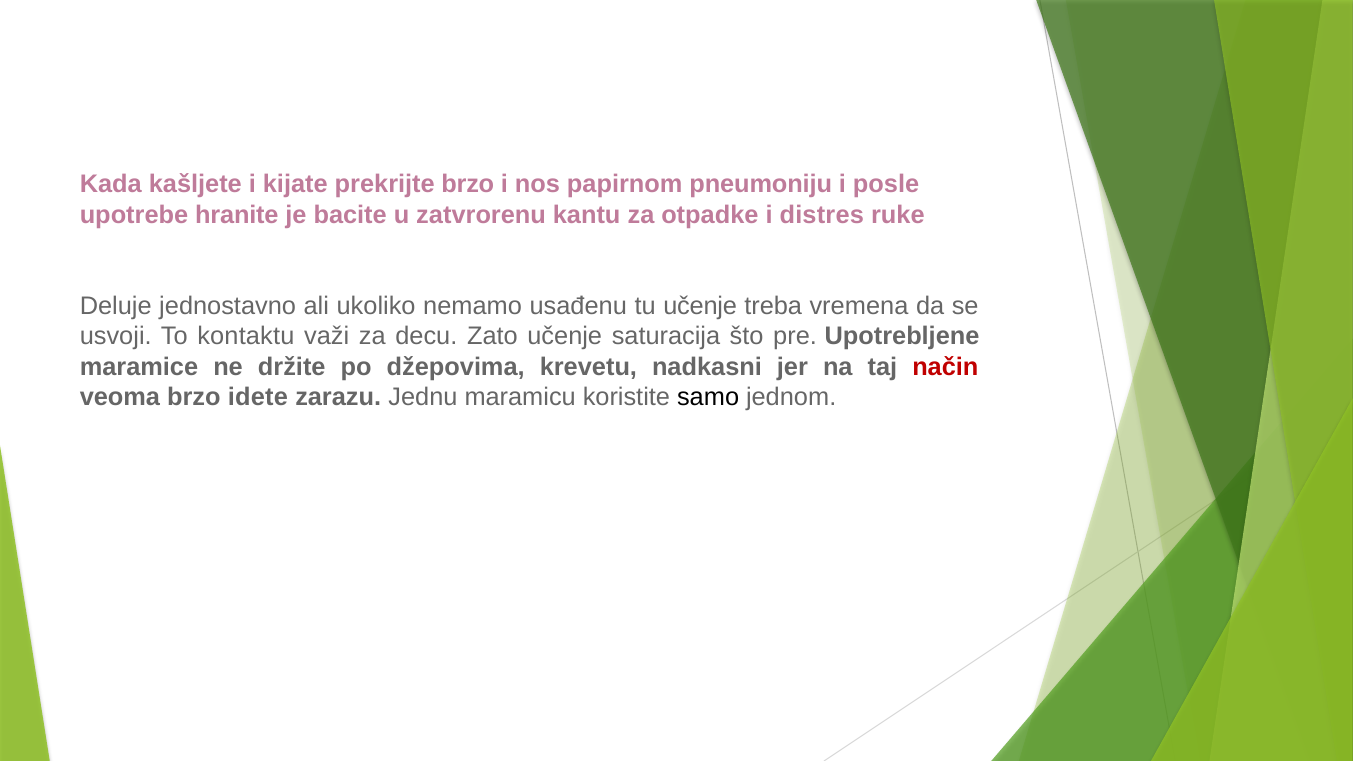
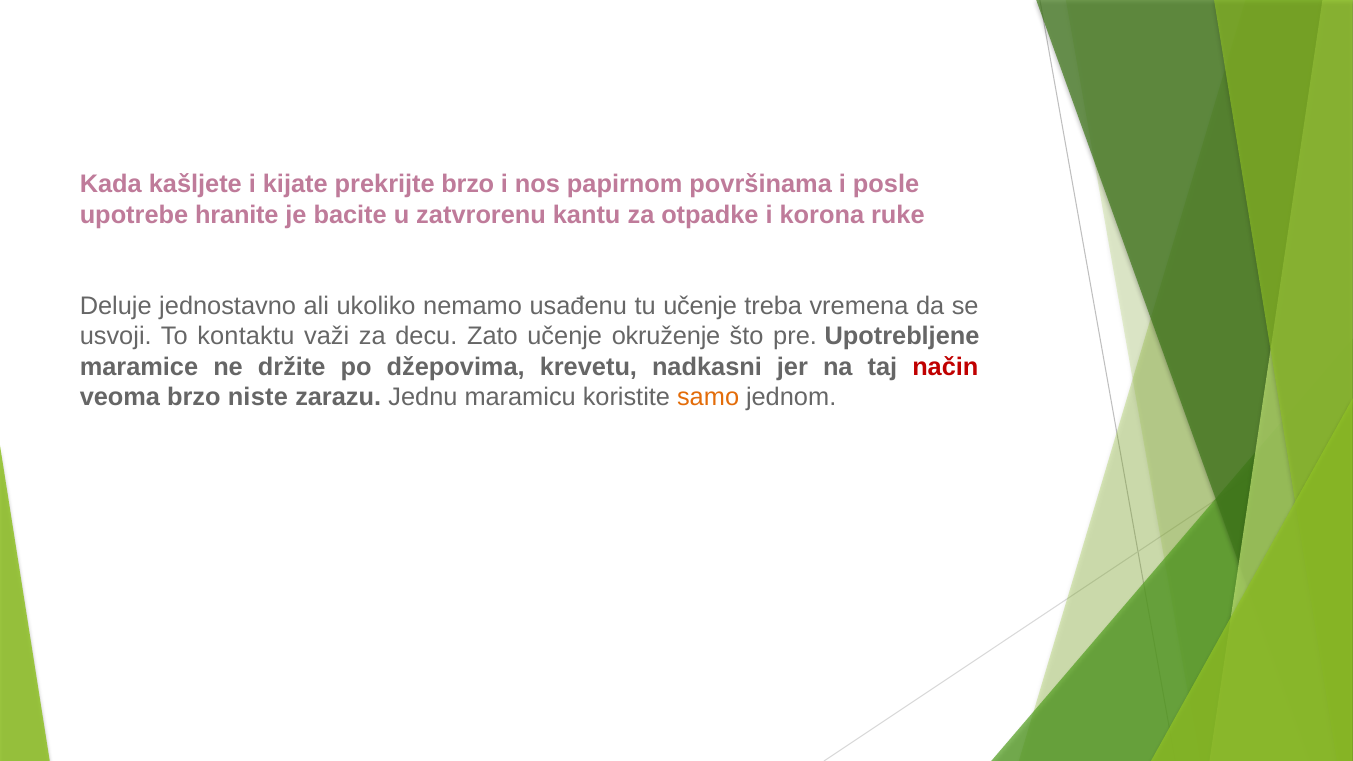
pneumoniju: pneumoniju -> površinama
distres: distres -> korona
saturacija: saturacija -> okruženje
idete: idete -> niste
samo colour: black -> orange
